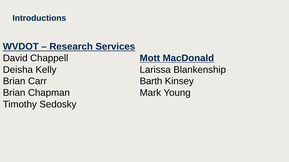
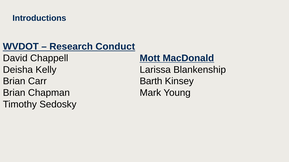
Services: Services -> Conduct
